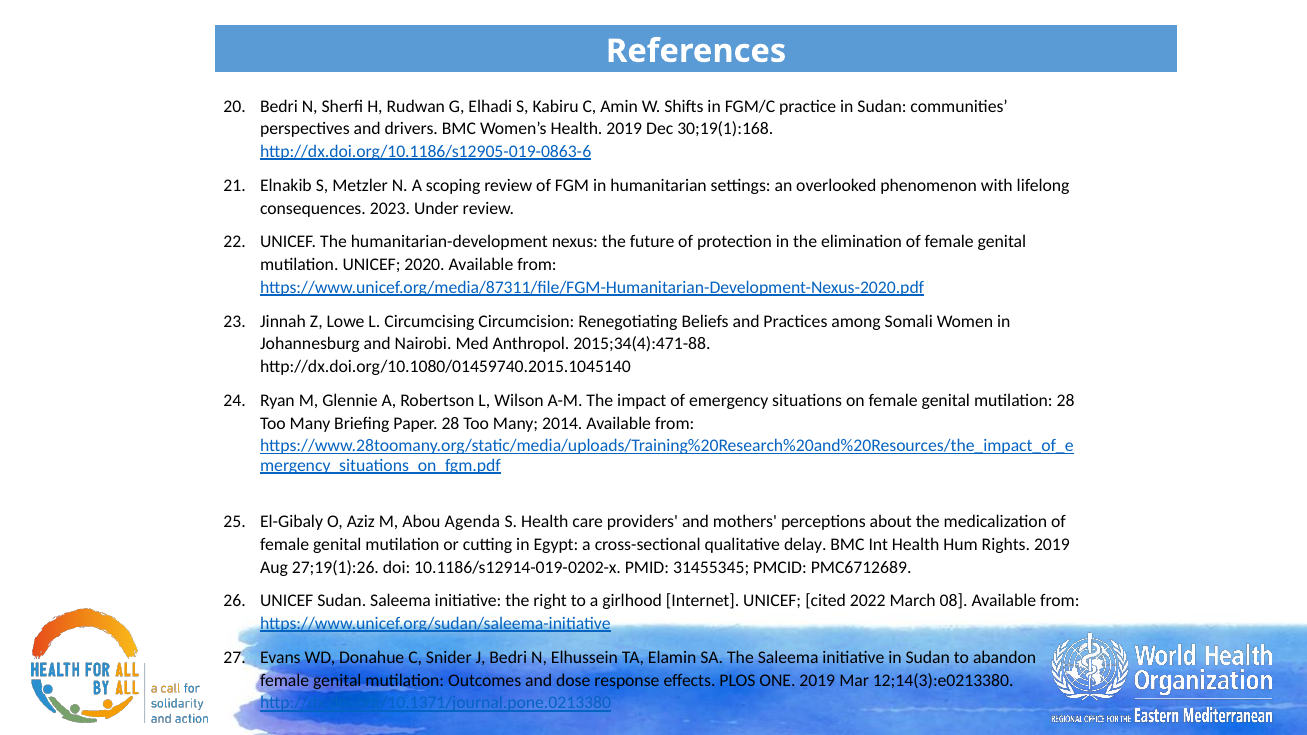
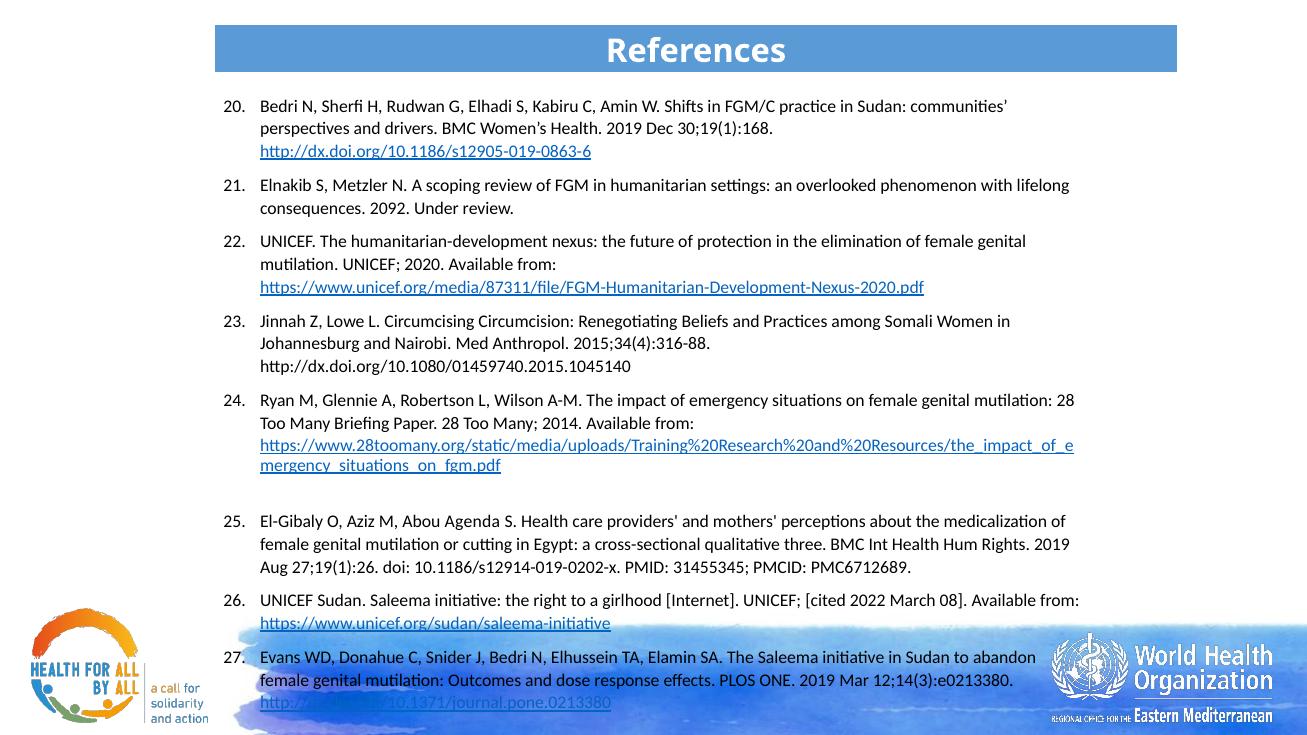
2023: 2023 -> 2092
2015;34(4):471-88: 2015;34(4):471-88 -> 2015;34(4):316-88
delay: delay -> three
